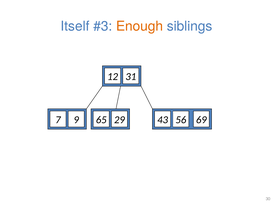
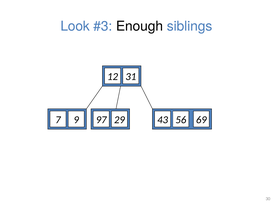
Itself: Itself -> Look
Enough colour: orange -> black
65: 65 -> 97
